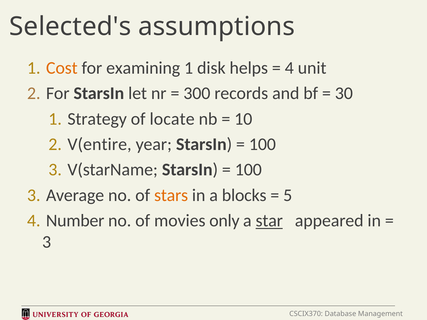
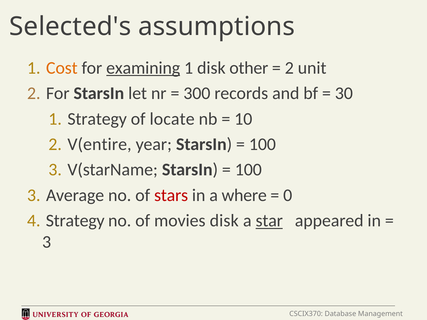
examining underline: none -> present
helps: helps -> other
4 at (289, 68): 4 -> 2
stars colour: orange -> red
blocks: blocks -> where
5: 5 -> 0
Number at (75, 221): Number -> Strategy
movies only: only -> disk
